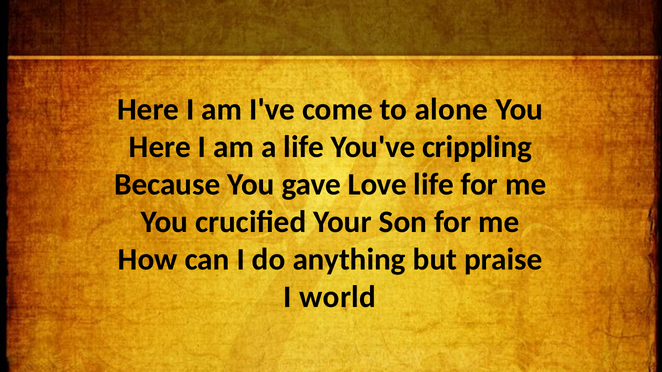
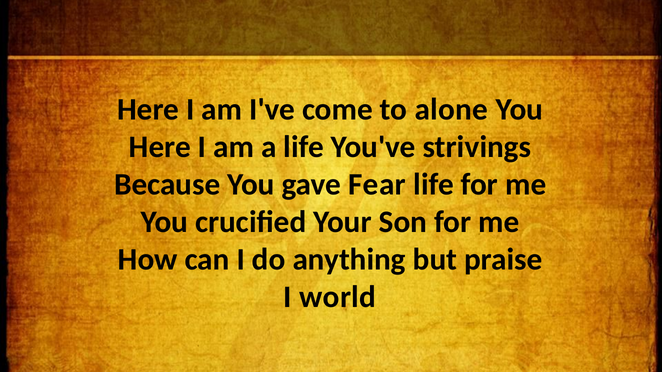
crippling: crippling -> strivings
Love: Love -> Fear
